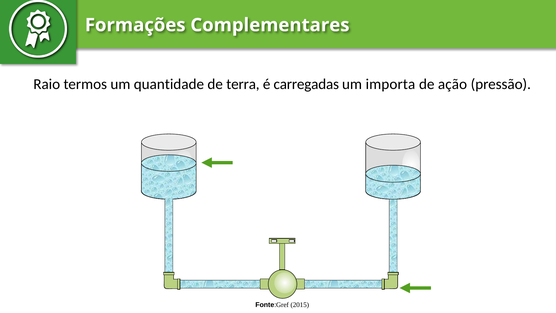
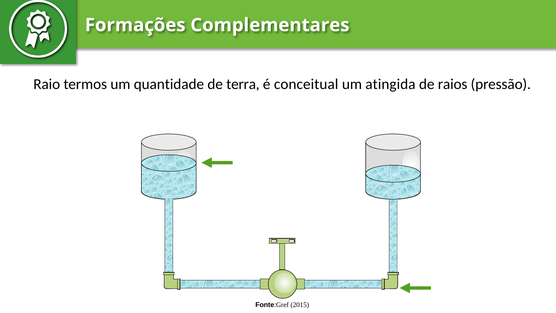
carregadas: carregadas -> conceitual
importa: importa -> atingida
ação: ação -> raios
